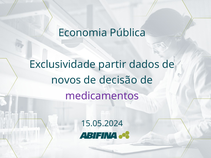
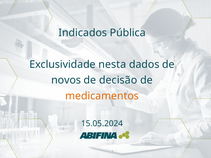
Economia: Economia -> Indicados
partir: partir -> nesta
medicamentos colour: purple -> orange
